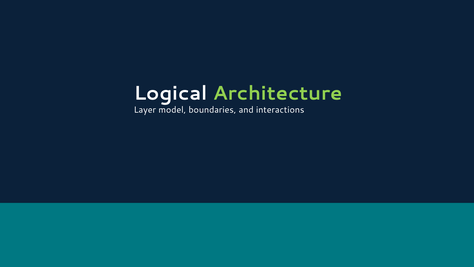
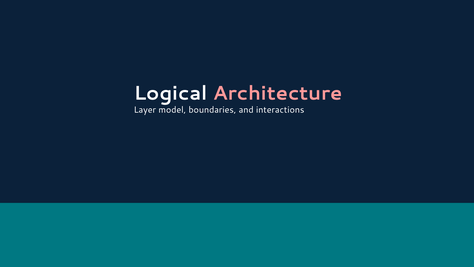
Architecture colour: light green -> pink
